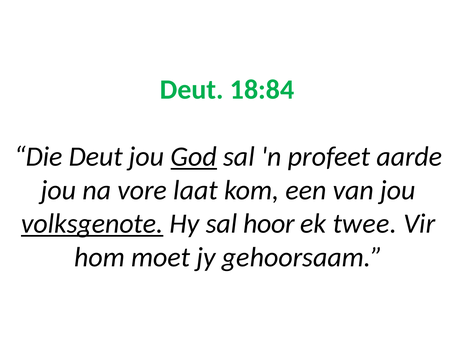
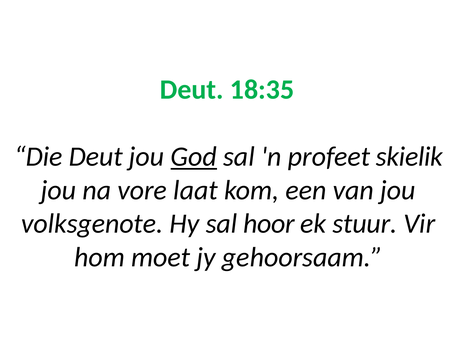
18:84: 18:84 -> 18:35
aarde: aarde -> skielik
volksgenote underline: present -> none
twee: twee -> stuur
